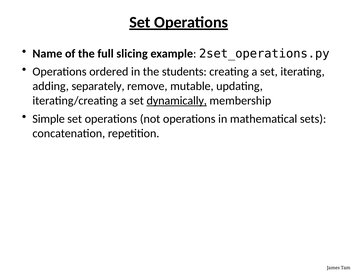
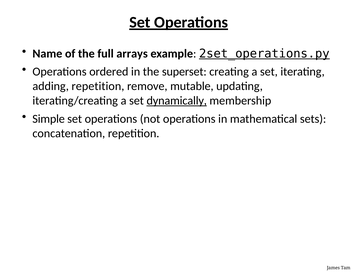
slicing: slicing -> arrays
2set_operations.py underline: none -> present
students: students -> superset
adding separately: separately -> repetition
